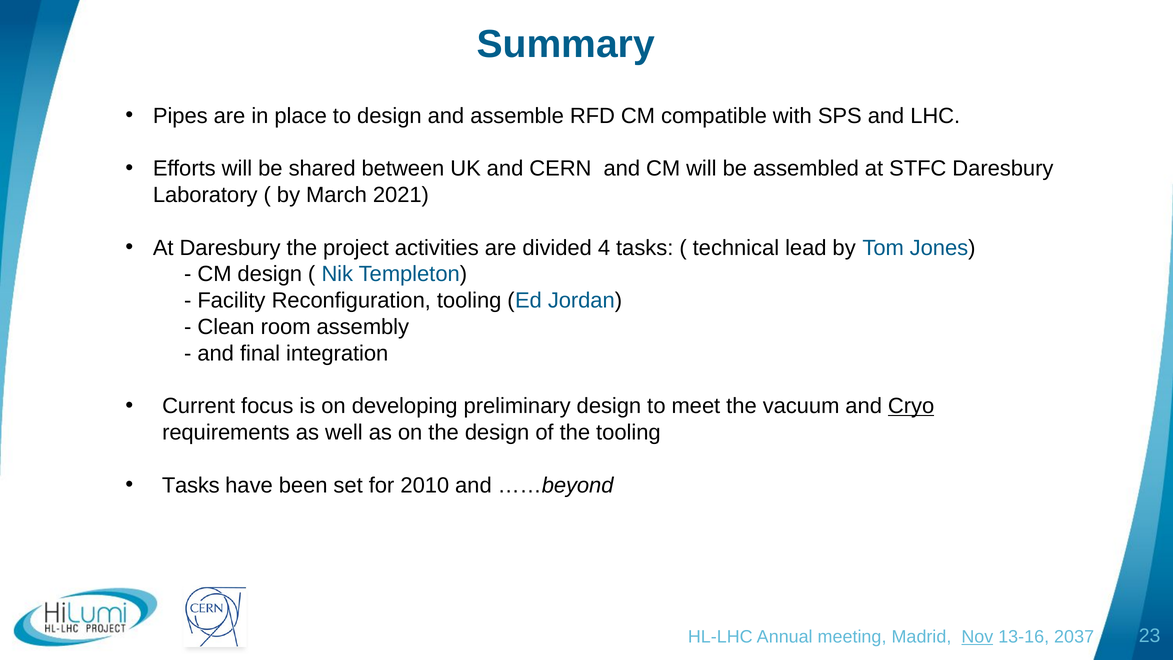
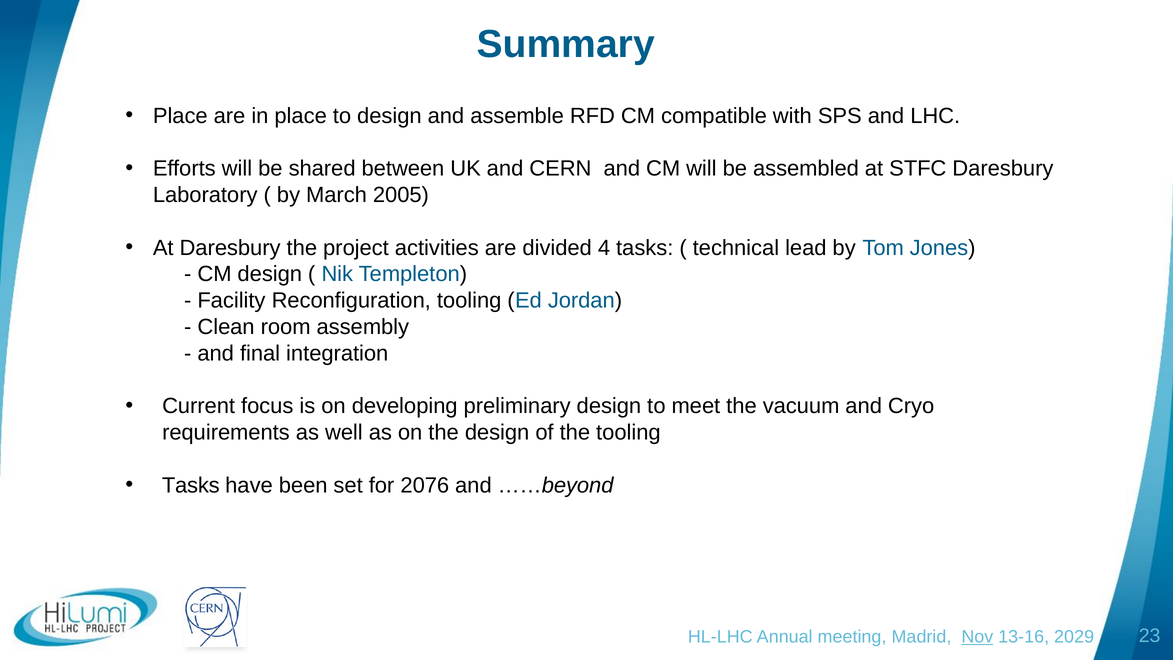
Pipes at (180, 116): Pipes -> Place
2021: 2021 -> 2005
Cryo underline: present -> none
2010: 2010 -> 2076
2037: 2037 -> 2029
